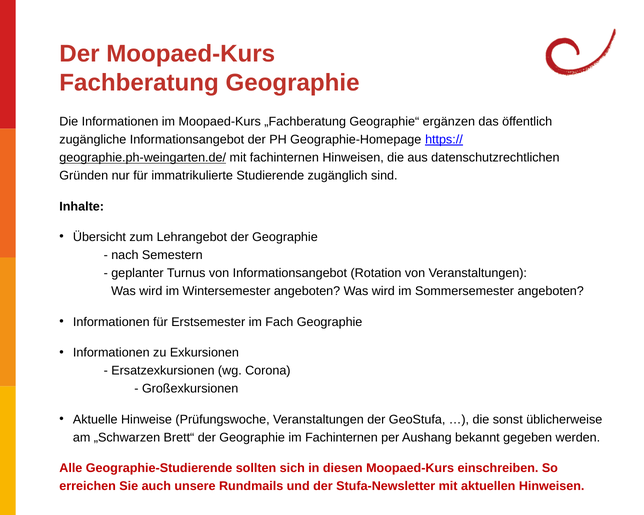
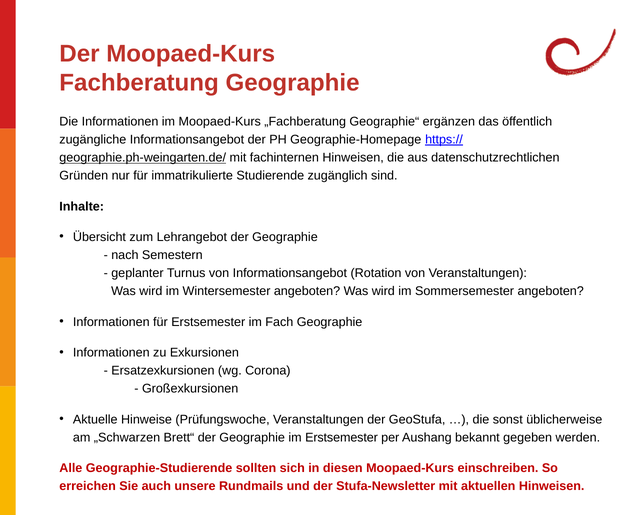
im Fachinternen: Fachinternen -> Erstsemester
